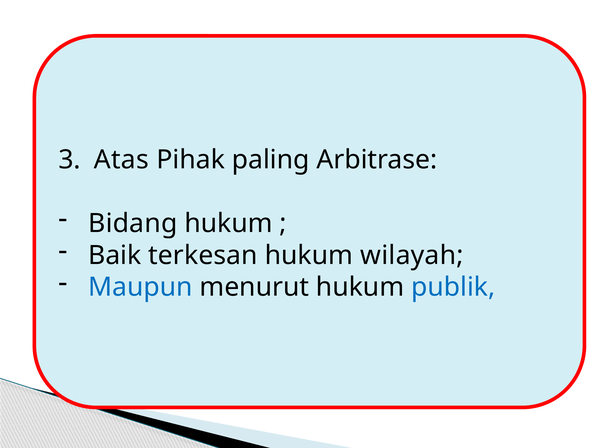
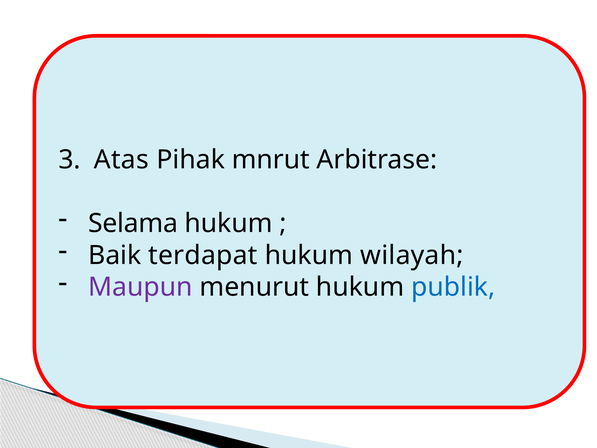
paling: paling -> mnrut
Bidang: Bidang -> Selama
terkesan: terkesan -> terdapat
Maupun colour: blue -> purple
